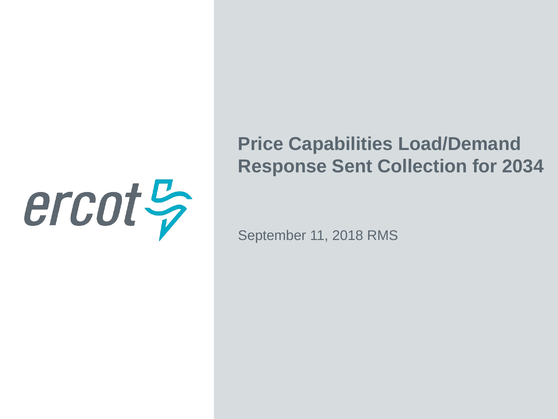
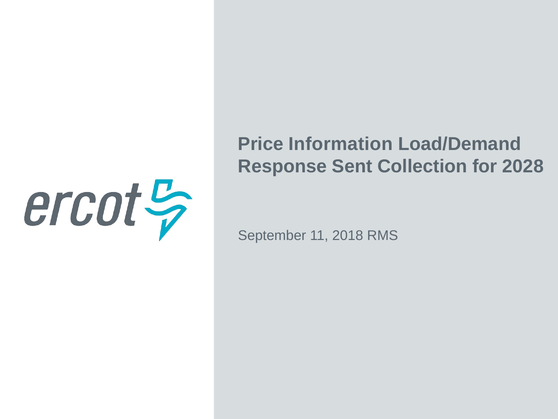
Capabilities: Capabilities -> Information
2034: 2034 -> 2028
